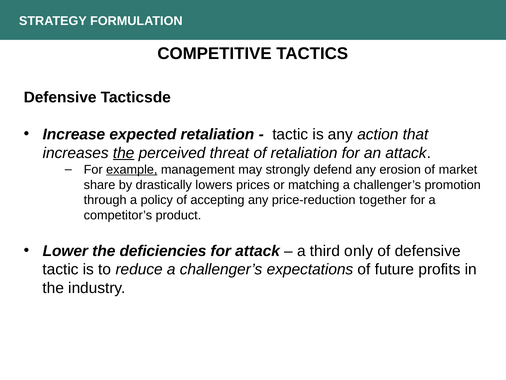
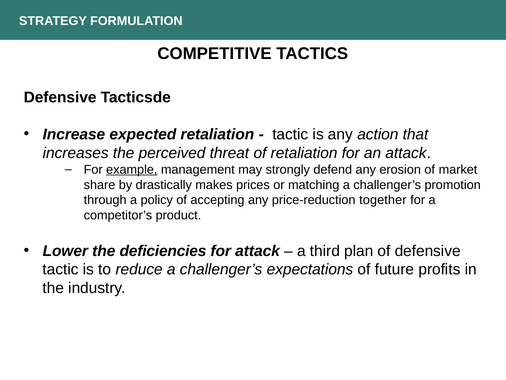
the at (124, 153) underline: present -> none
lowers: lowers -> makes
only: only -> plan
